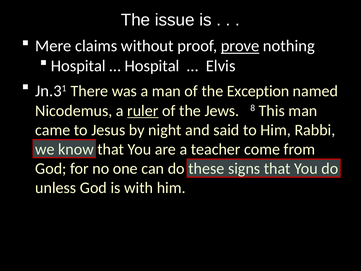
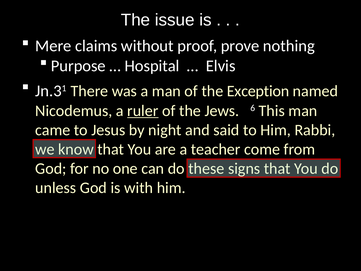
prove underline: present -> none
Hospital at (78, 66): Hospital -> Purpose
8: 8 -> 6
